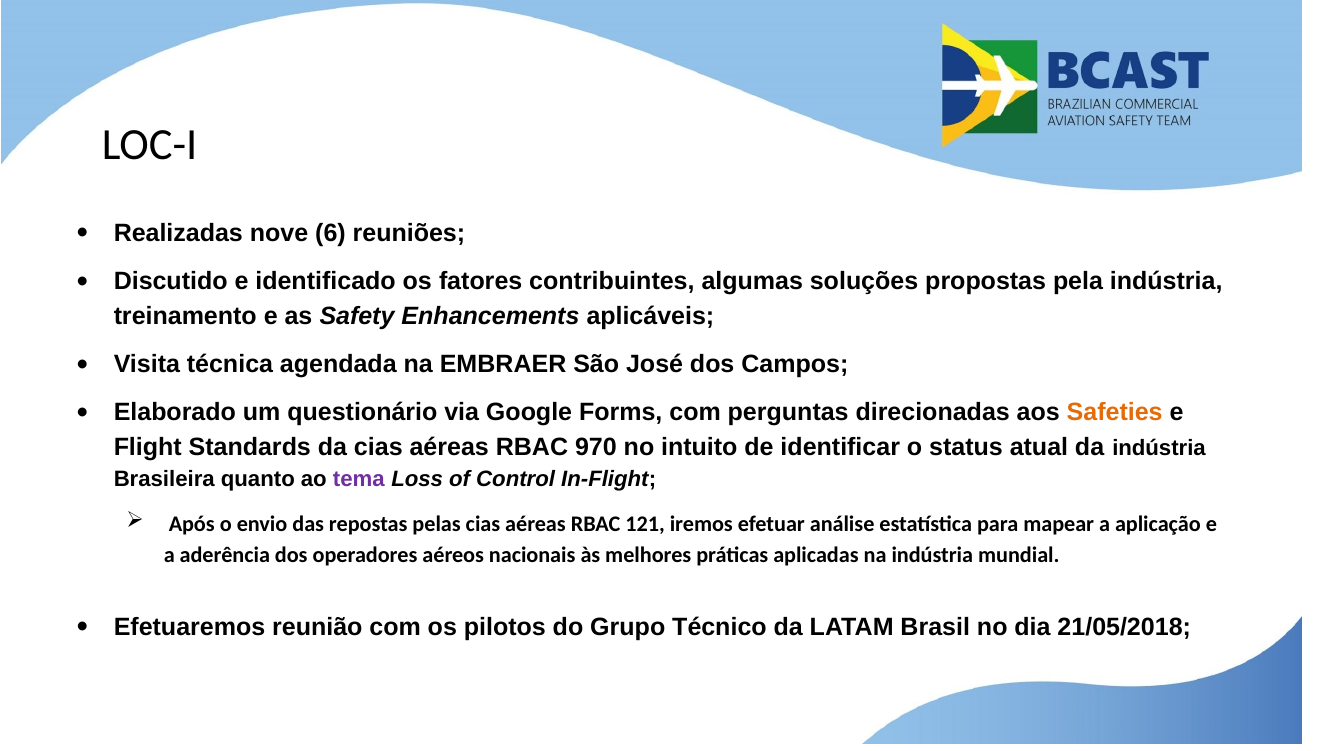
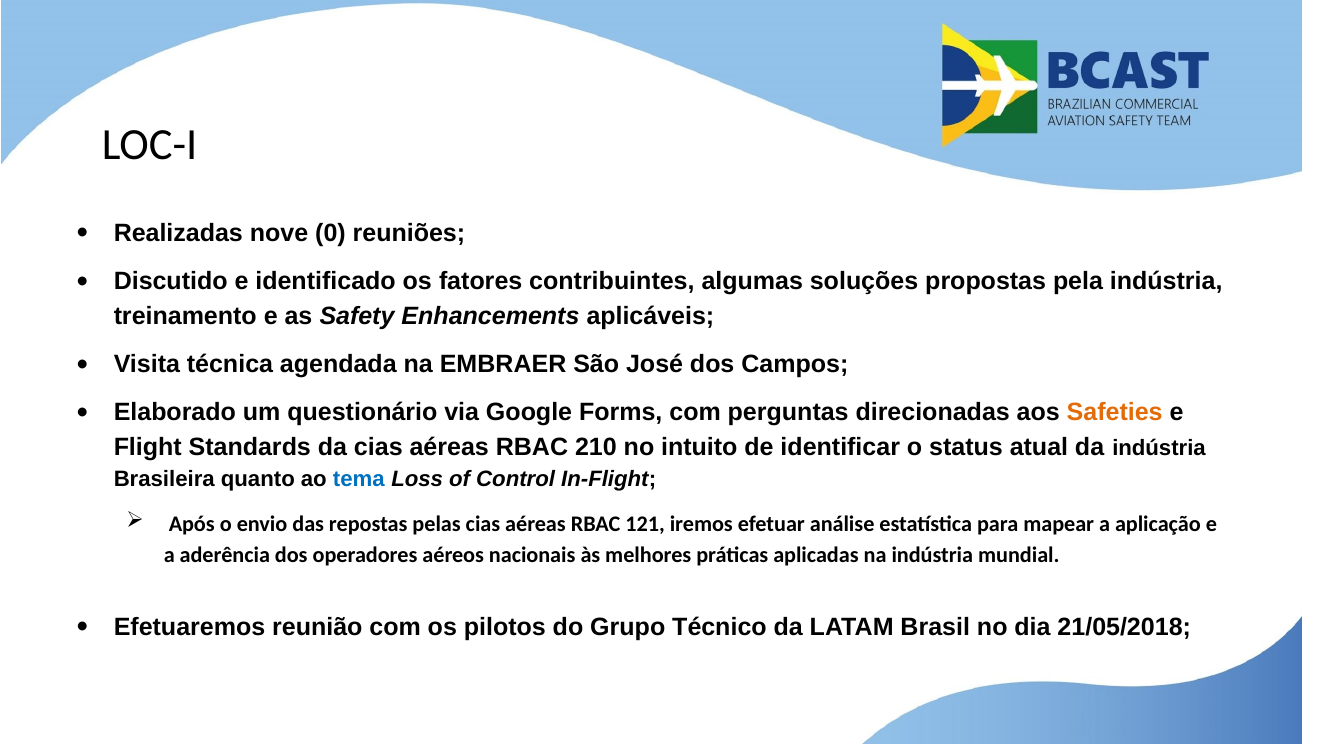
6: 6 -> 0
970: 970 -> 210
tema colour: purple -> blue
